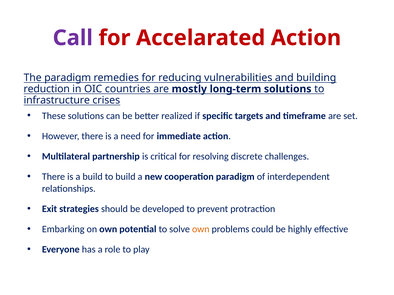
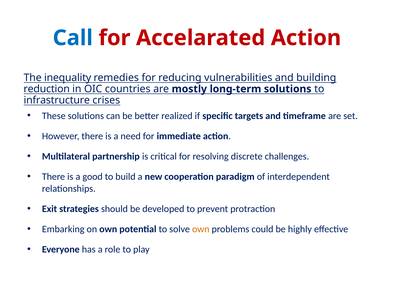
Call colour: purple -> blue
The paradigm: paradigm -> inequality
a build: build -> good
